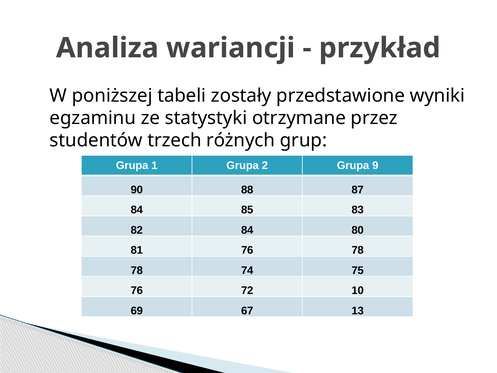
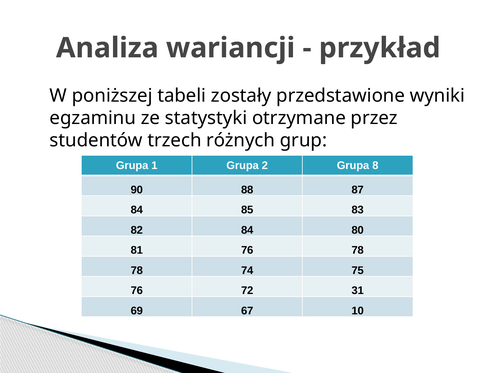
9: 9 -> 8
10: 10 -> 31
13: 13 -> 10
